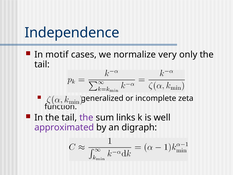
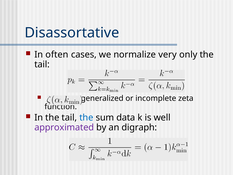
Independence: Independence -> Disassortative
motif: motif -> often
the at (86, 117) colour: purple -> blue
links: links -> data
